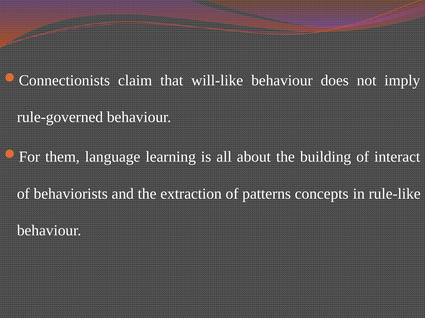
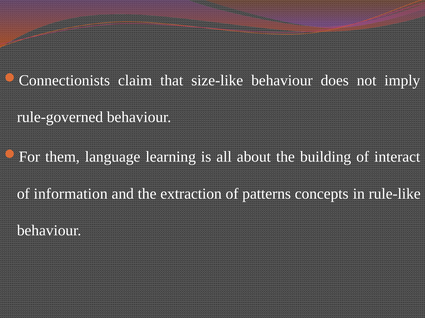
will-like: will-like -> size-like
behaviorists: behaviorists -> information
